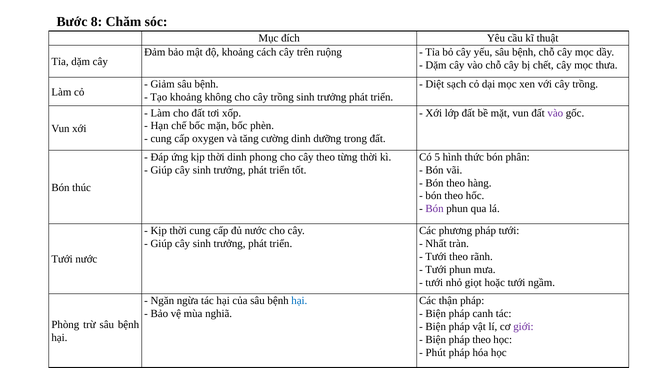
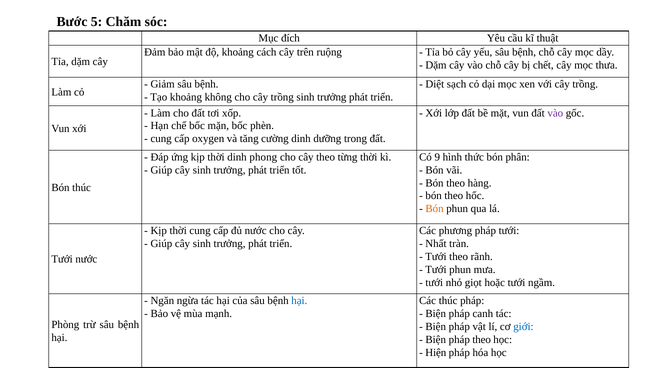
8: 8 -> 5
5: 5 -> 9
Bón at (435, 209) colour: purple -> orange
Các thận: thận -> thúc
nghiã: nghiã -> mạnh
giới colour: purple -> blue
Phút: Phút -> Hiện
